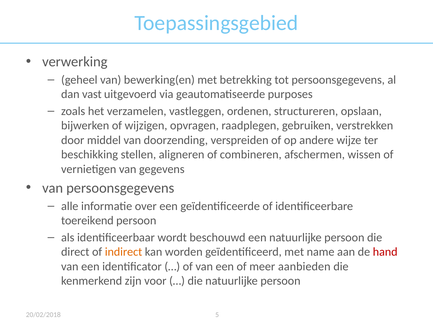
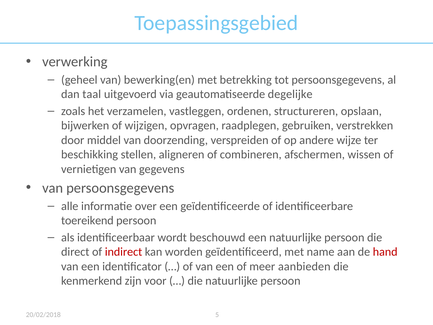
vast: vast -> taal
purposes: purposes -> degelijke
indirect colour: orange -> red
